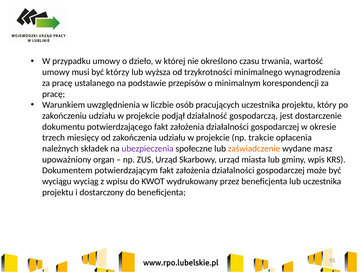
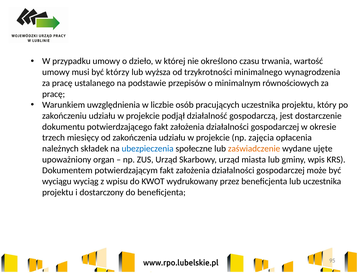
korespondencji: korespondencji -> równościowych
trakcie: trakcie -> zajęcia
ubezpieczenia colour: purple -> blue
masz: masz -> ujęte
